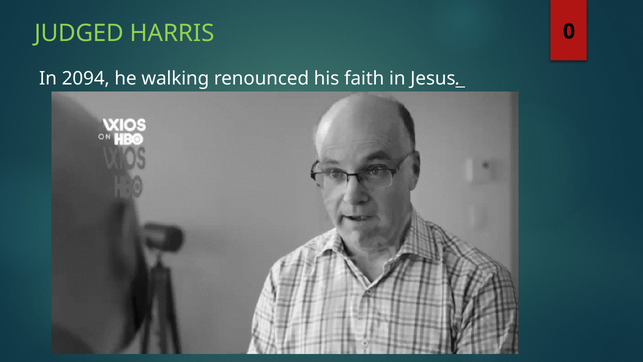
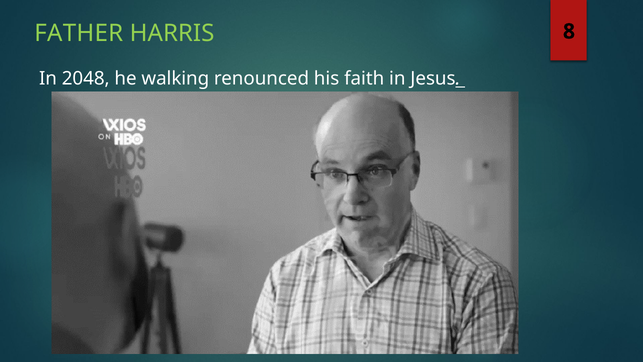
JUDGED: JUDGED -> FATHER
0: 0 -> 8
2094: 2094 -> 2048
